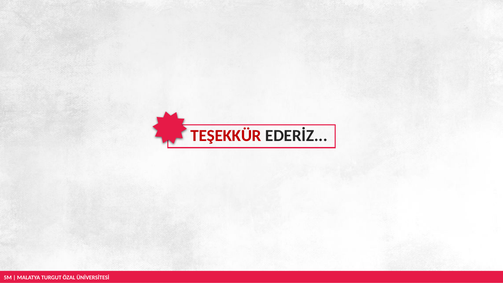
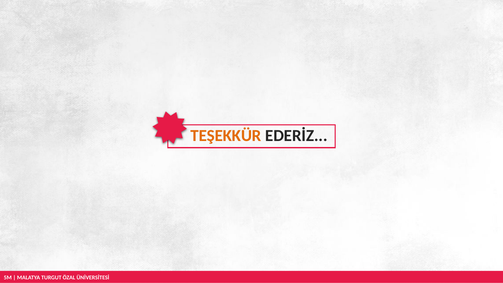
TEŞEKKÜR colour: red -> orange
